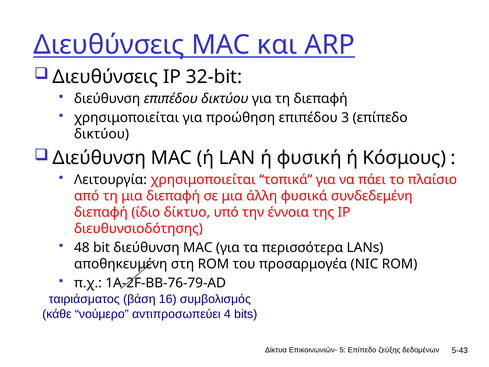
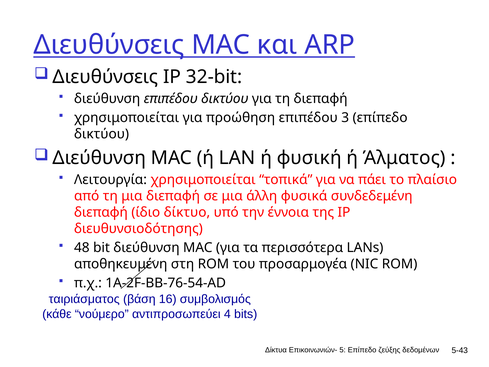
Κόσμους: Κόσμους -> Άλματος
1A-2F-BB-76-79-AD: 1A-2F-BB-76-79-AD -> 1A-2F-BB-76-54-AD
